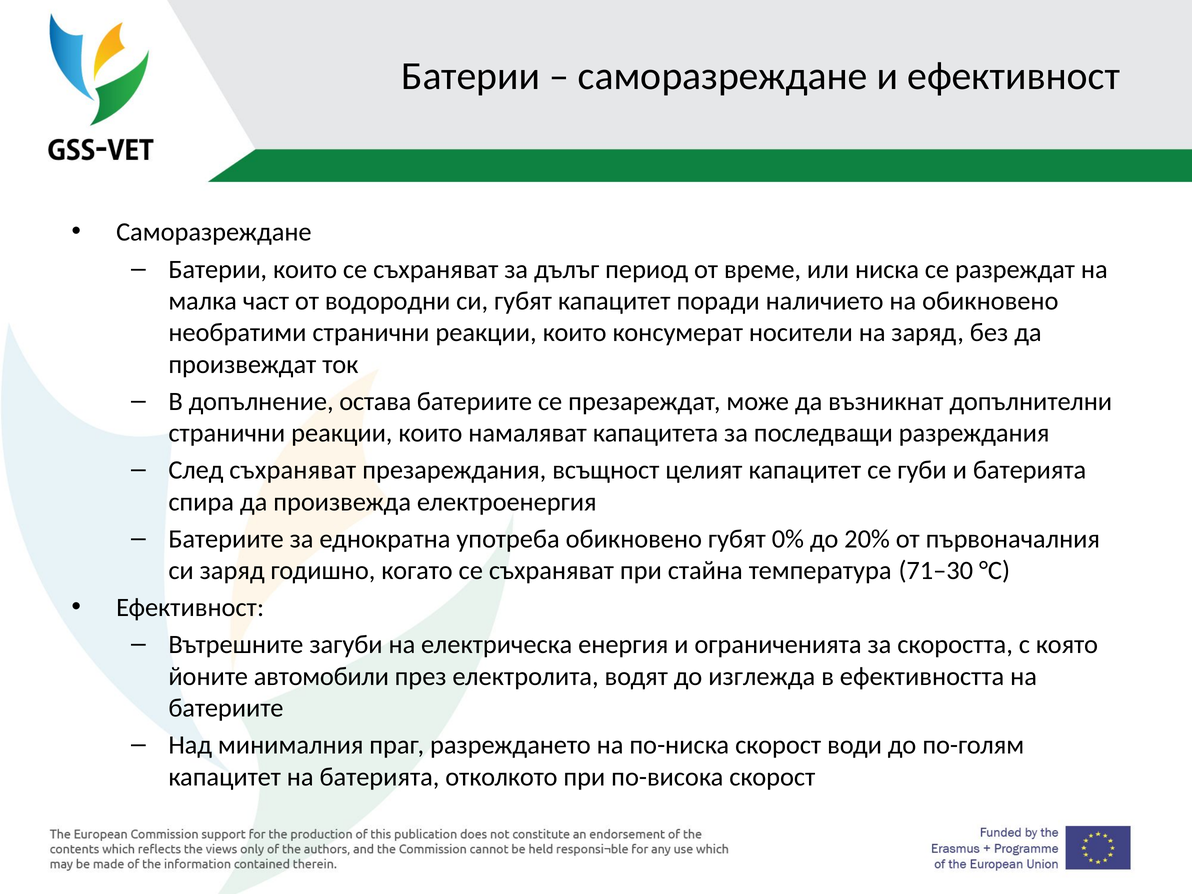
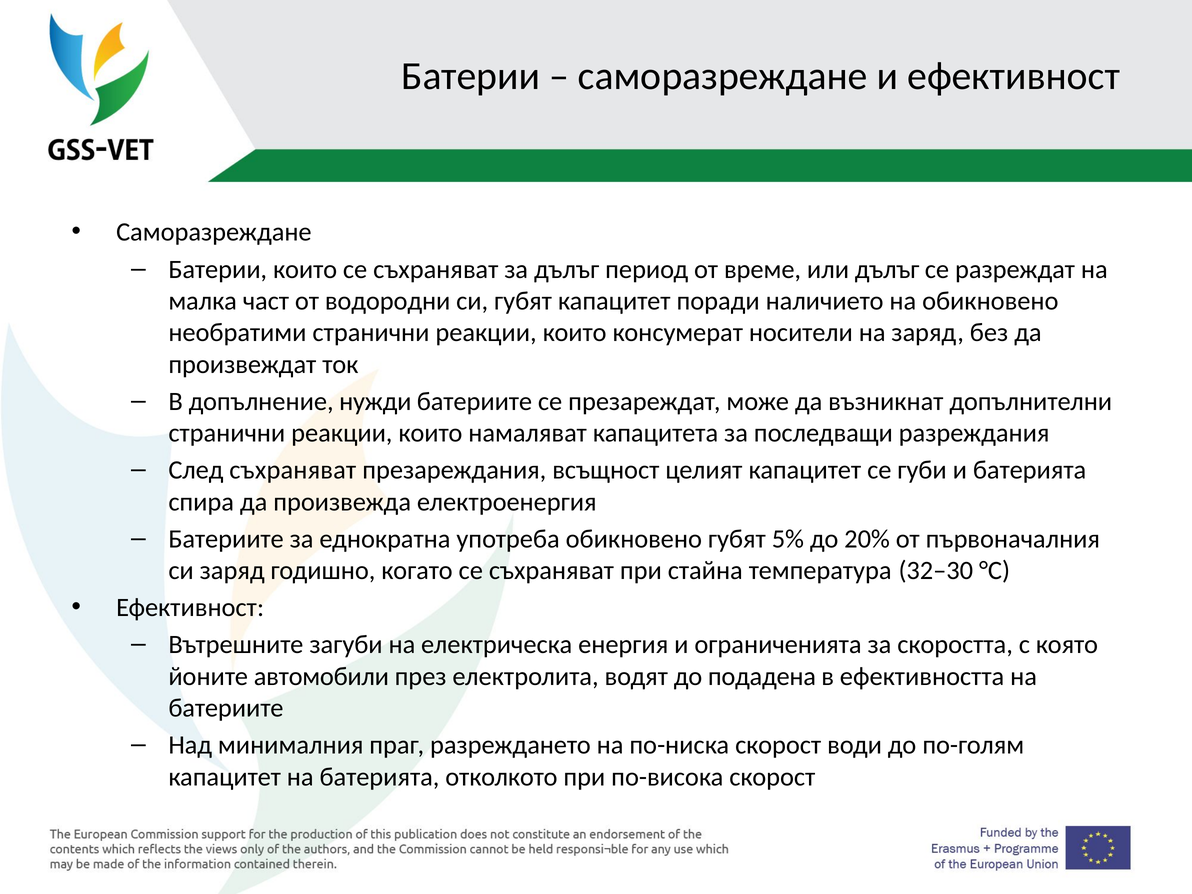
или ниска: ниска -> дълъг
остава: остава -> нужди
0%: 0% -> 5%
71–30: 71–30 -> 32–30
изглежда: изглежда -> подадена
